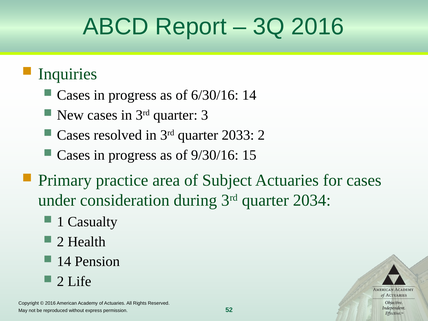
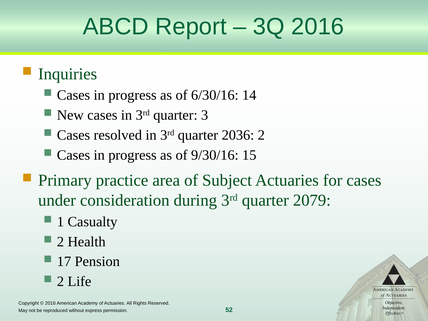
2033: 2033 -> 2036
2034: 2034 -> 2079
14 at (64, 262): 14 -> 17
